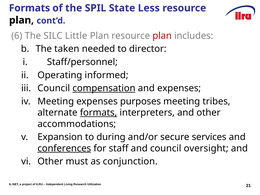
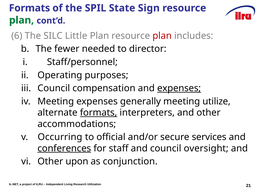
Less: Less -> Sign
plan at (22, 20) colour: black -> green
taken: taken -> fewer
informed: informed -> purposes
compensation underline: present -> none
expenses at (179, 88) underline: none -> present
purposes: purposes -> generally
tribes: tribes -> utilize
Expansion: Expansion -> Occurring
during: during -> official
must: must -> upon
